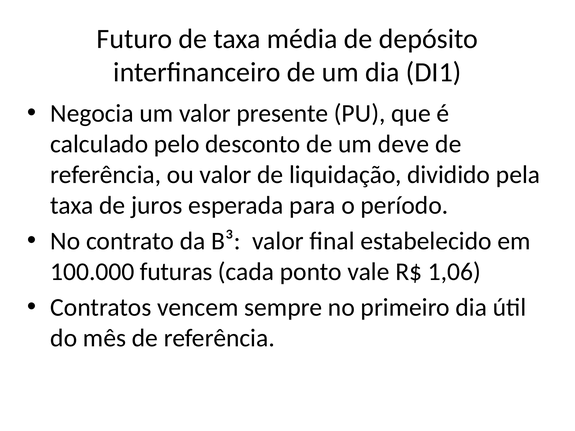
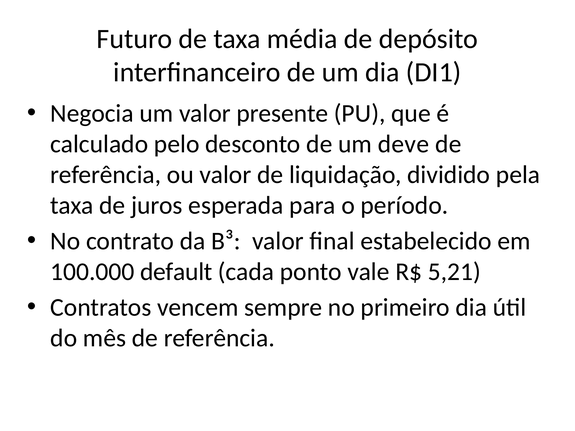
futuras: futuras -> default
1,06: 1,06 -> 5,21
